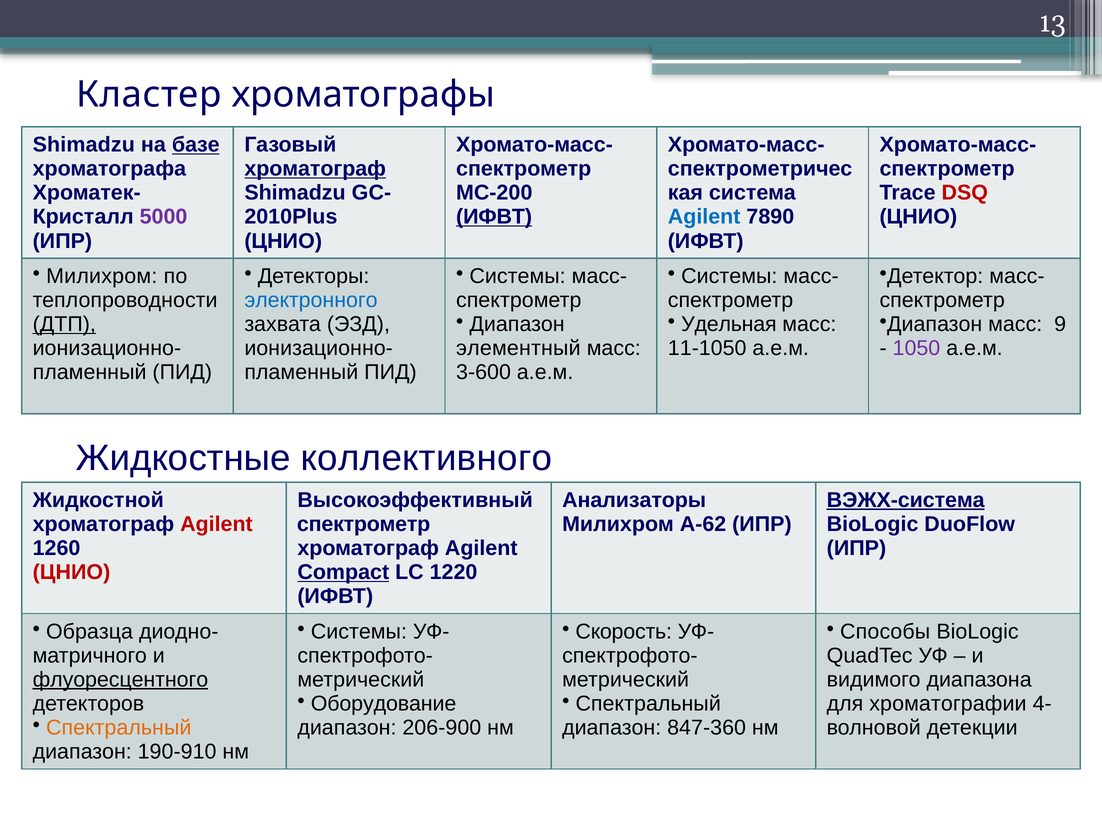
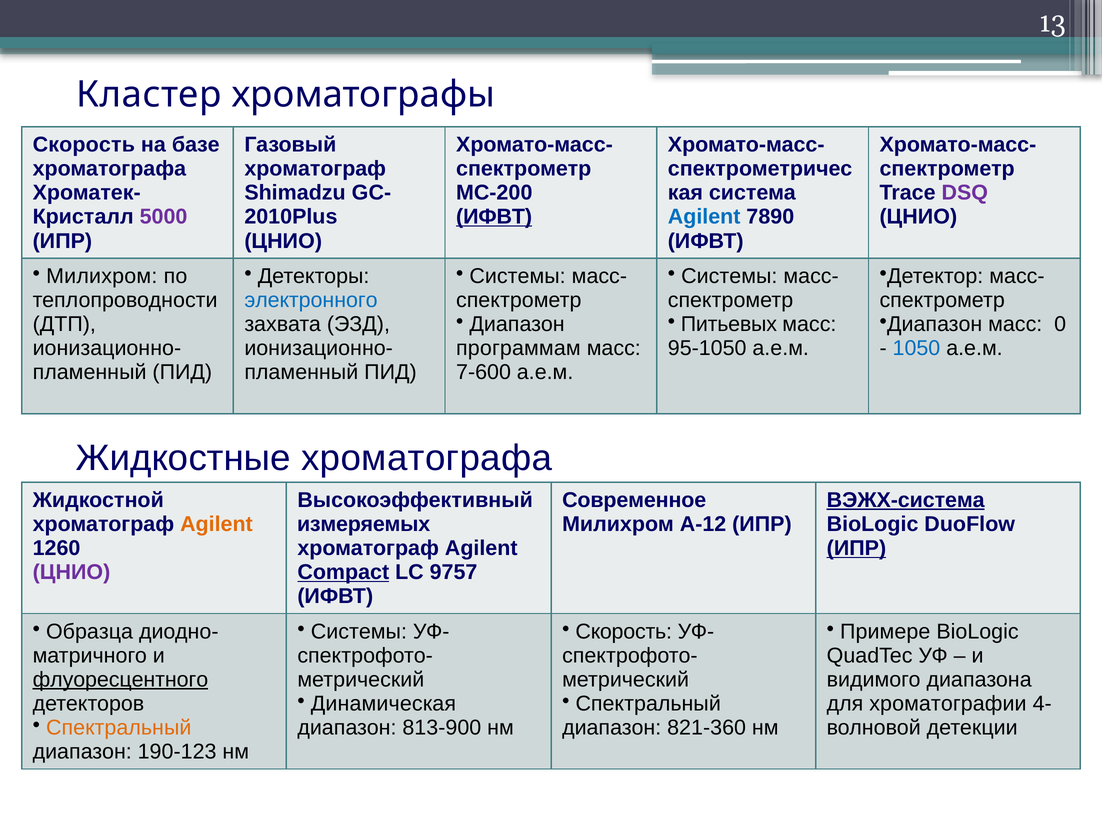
Shimadzu at (84, 145): Shimadzu -> Скорость
базе underline: present -> none
хроматограф at (315, 169) underline: present -> none
DSQ colour: red -> purple
Удельная: Удельная -> Питьевых
9: 9 -> 0
ДТП underline: present -> none
элементный: элементный -> программам
11-1050: 11-1050 -> 95-1050
1050 colour: purple -> blue
3-600: 3-600 -> 7-600
Жидкостные коллективного: коллективного -> хроматографа
Анализаторы: Анализаторы -> Современное
Agilent at (216, 524) colour: red -> orange
спектрометр at (364, 524): спектрометр -> измеряемых
А-62: А-62 -> А-12
ИПР at (856, 549) underline: none -> present
ЦНИО at (71, 573) colour: red -> purple
1220: 1220 -> 9757
Способы: Способы -> Примере
Оборудование: Оборудование -> Динамическая
206-900: 206-900 -> 813-900
847-360: 847-360 -> 821-360
190-910: 190-910 -> 190-123
